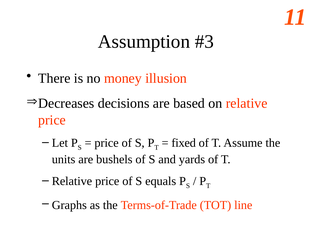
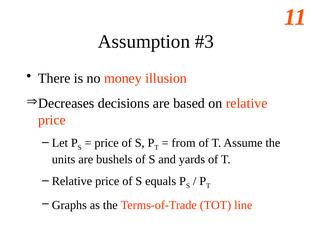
fixed: fixed -> from
